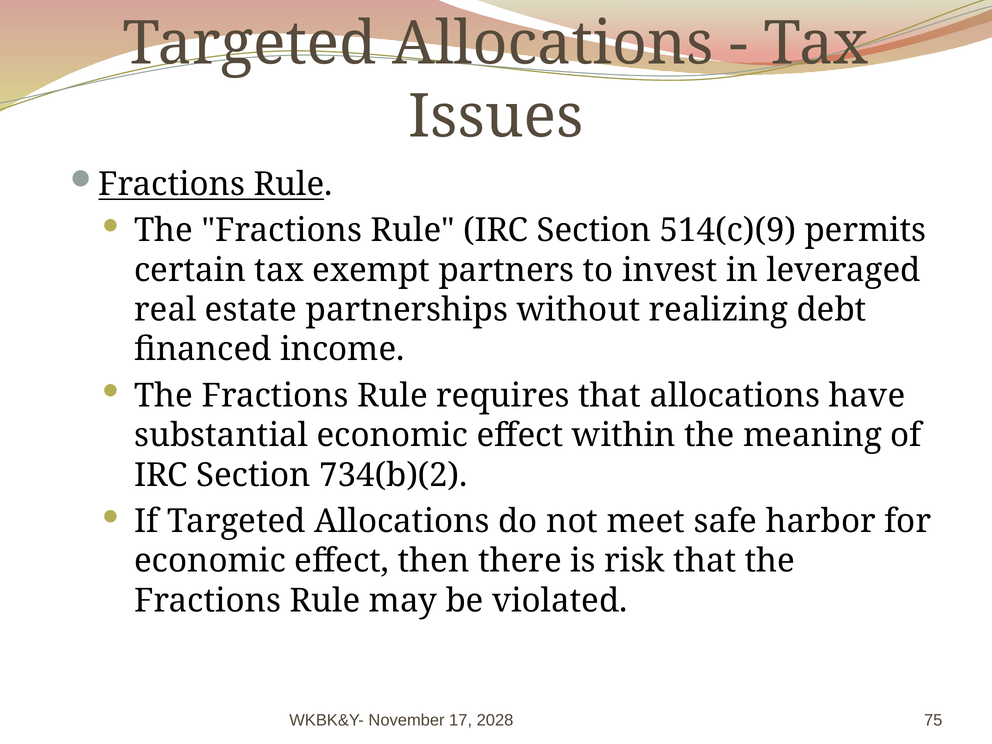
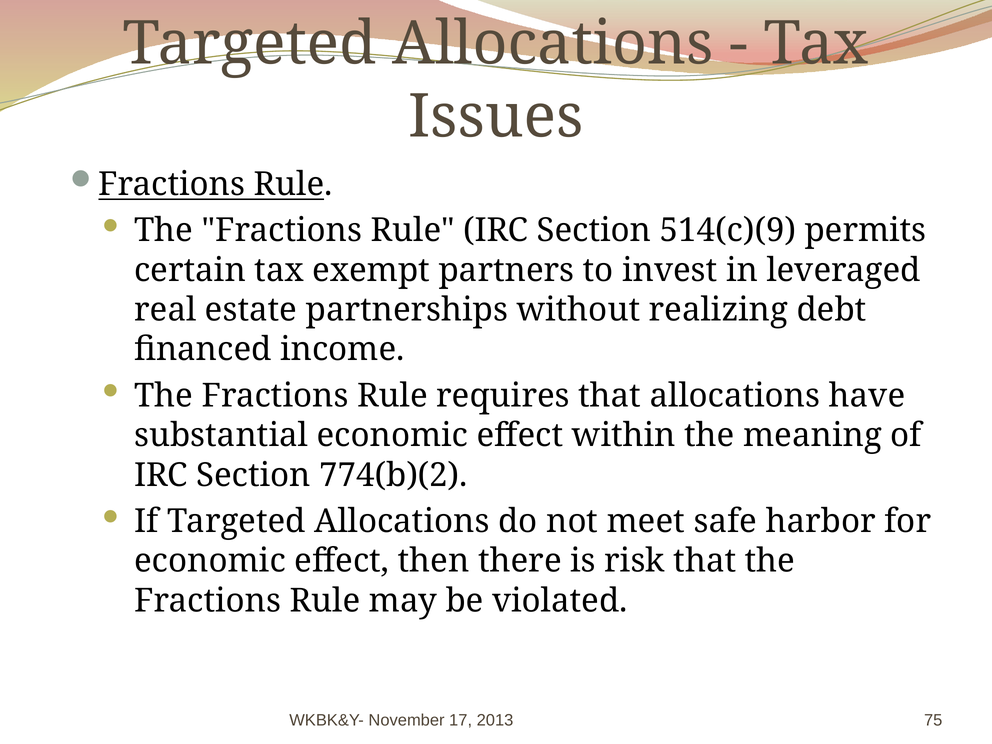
734(b)(2: 734(b)(2 -> 774(b)(2
2028: 2028 -> 2013
